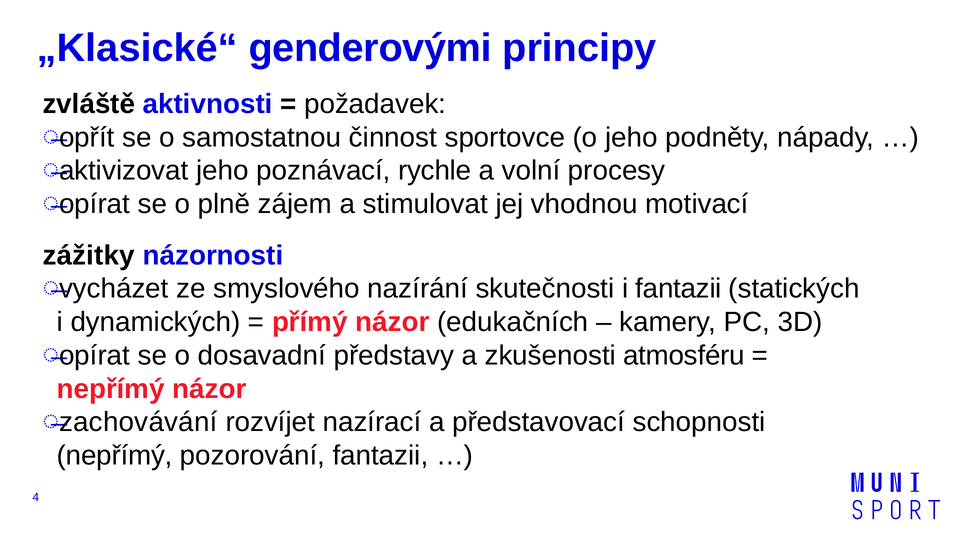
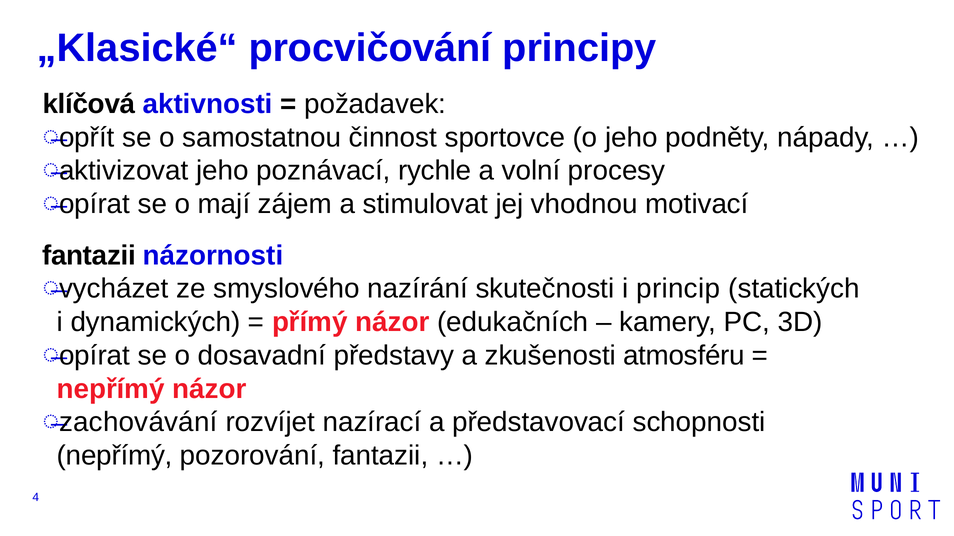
genderovými: genderovými -> procvičování
zvláště: zvláště -> klíčová
plně: plně -> mají
zážitky at (89, 256): zážitky -> fantazii
i fantazii: fantazii -> princip
